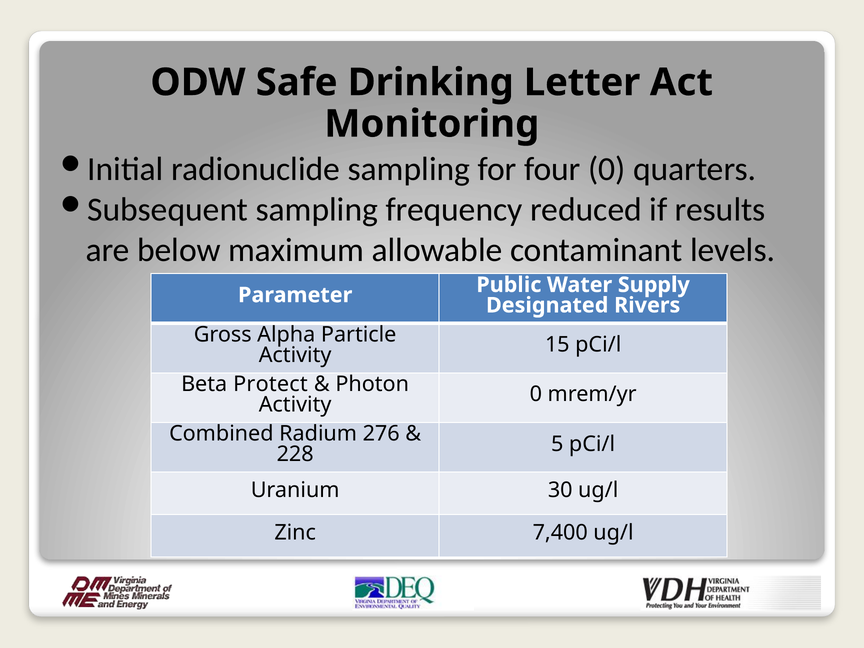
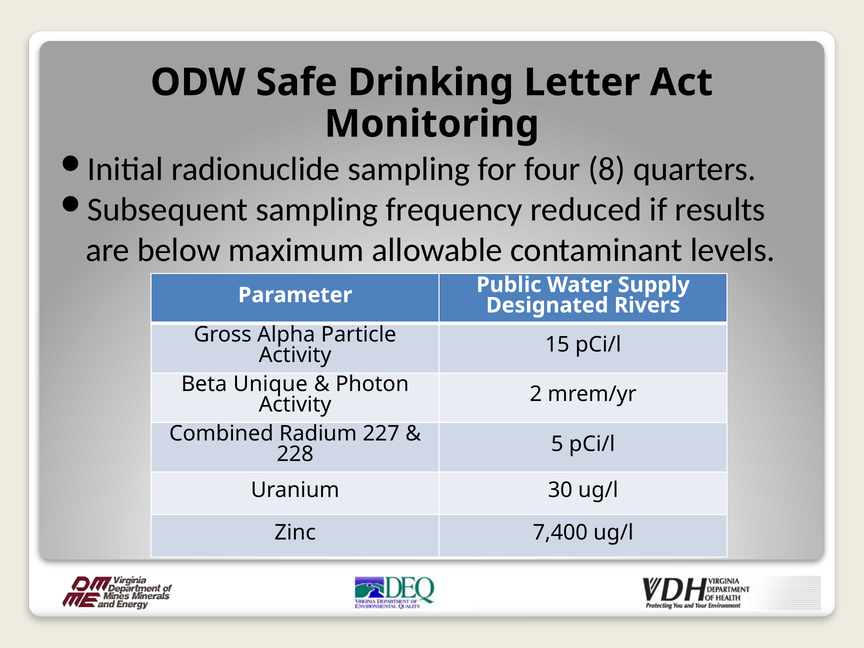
four 0: 0 -> 8
Protect: Protect -> Unique
Activity 0: 0 -> 2
276: 276 -> 227
